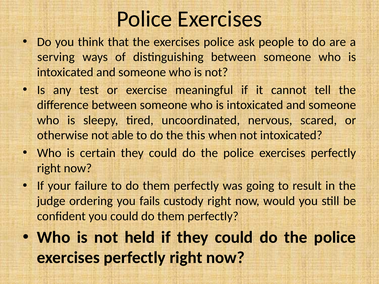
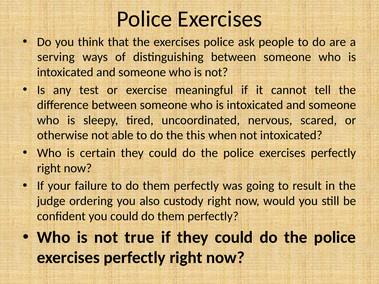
fails: fails -> also
held: held -> true
